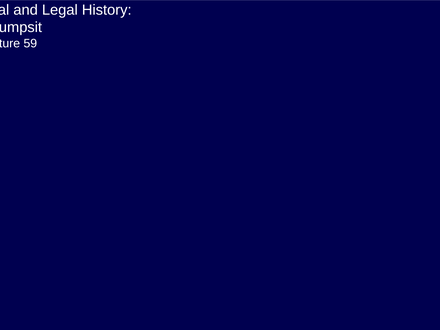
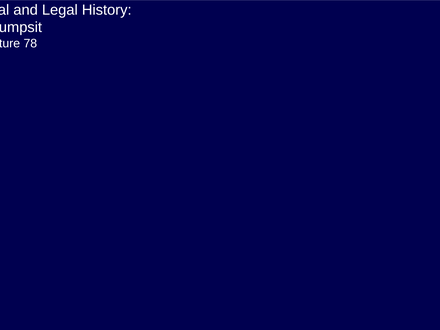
59: 59 -> 78
